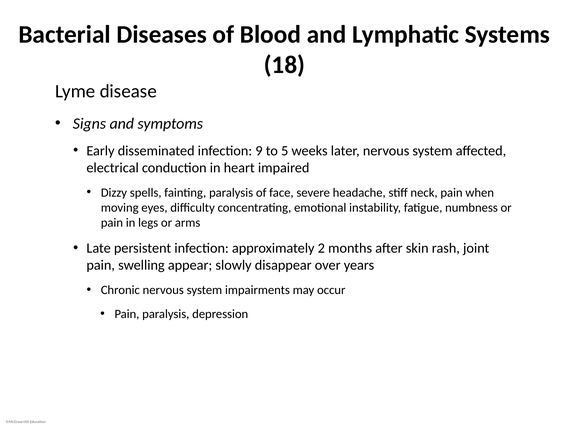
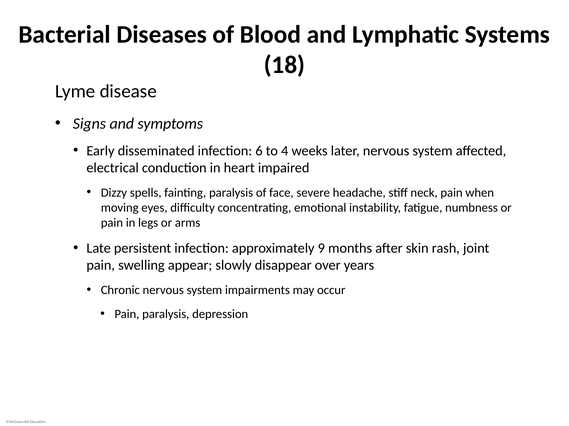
9: 9 -> 6
5: 5 -> 4
2: 2 -> 9
